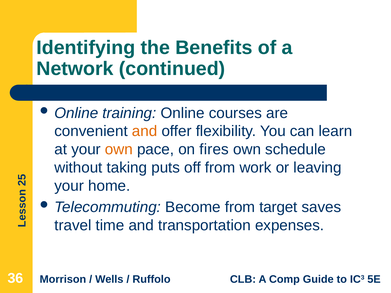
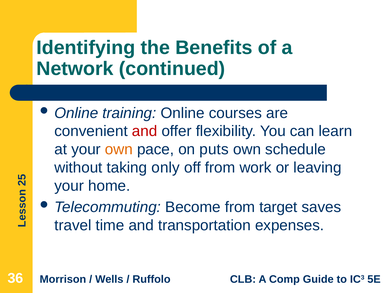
and at (145, 131) colour: orange -> red
fires: fires -> puts
puts: puts -> only
